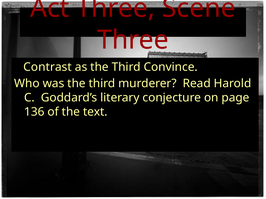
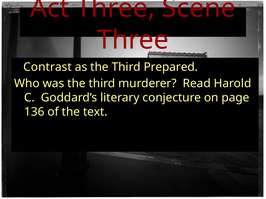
Convince: Convince -> Prepared
